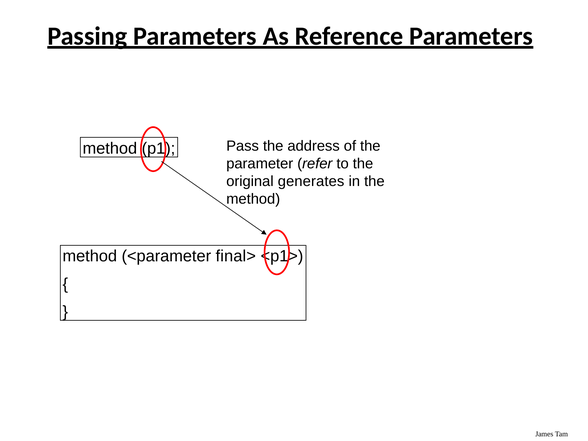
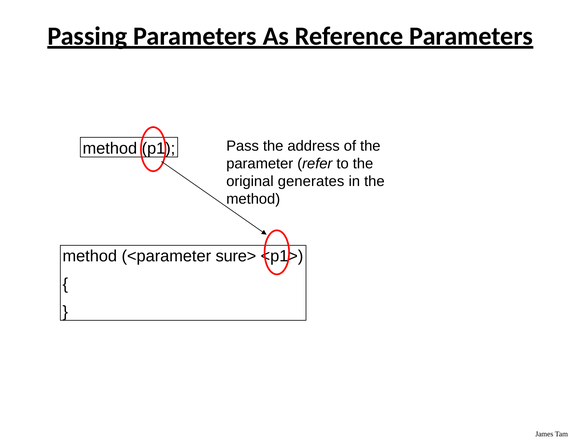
final>: final> -> sure>
